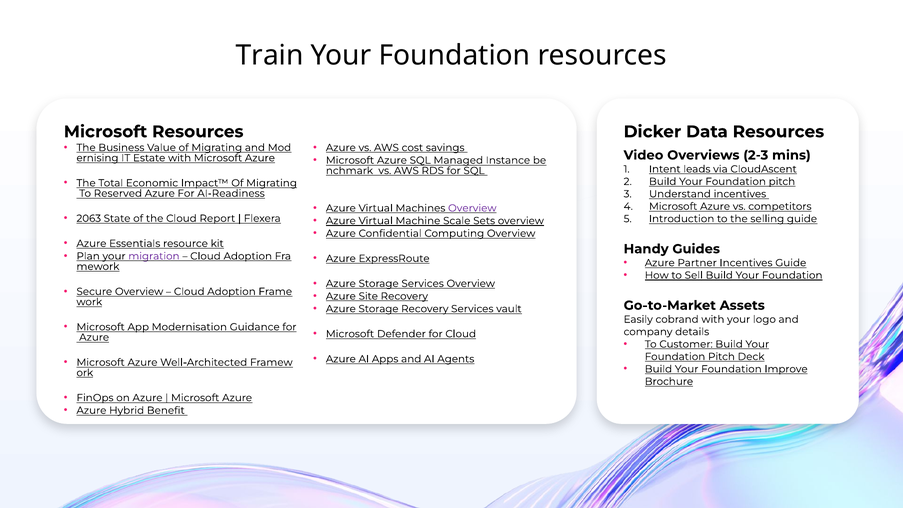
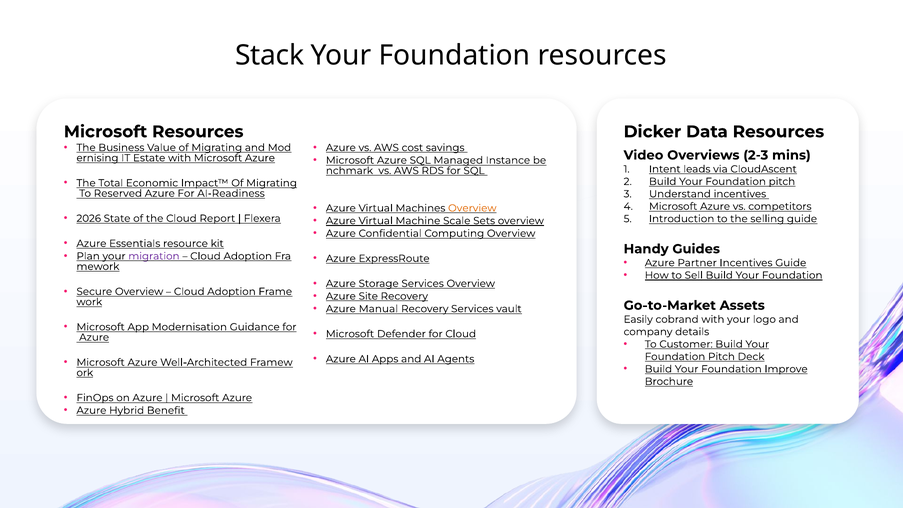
Train: Train -> Stack
Overview at (472, 208) colour: purple -> orange
2063: 2063 -> 2026
Storage at (378, 309): Storage -> Manual
